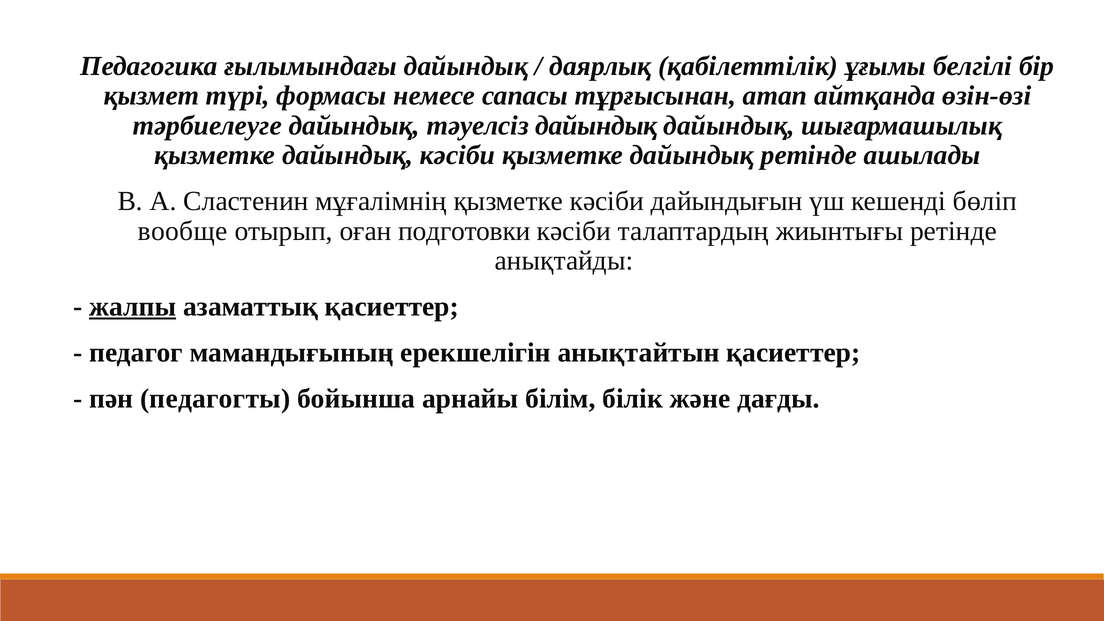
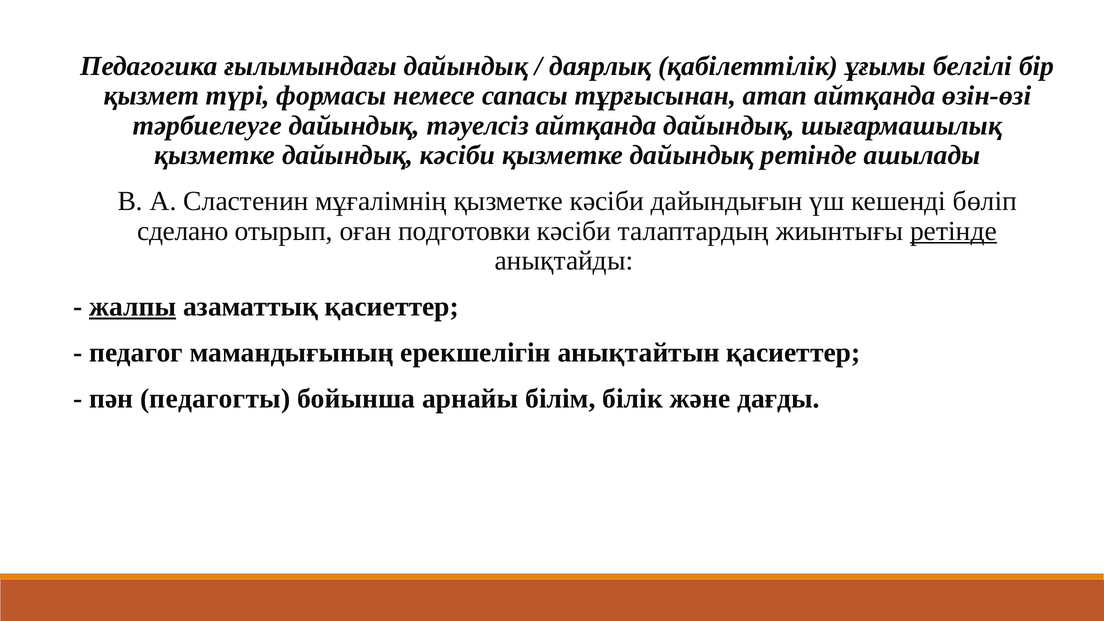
тәуелсіз дайындық: дайындық -> айтқанда
вообще: вообще -> сделано
ретінде at (953, 231) underline: none -> present
